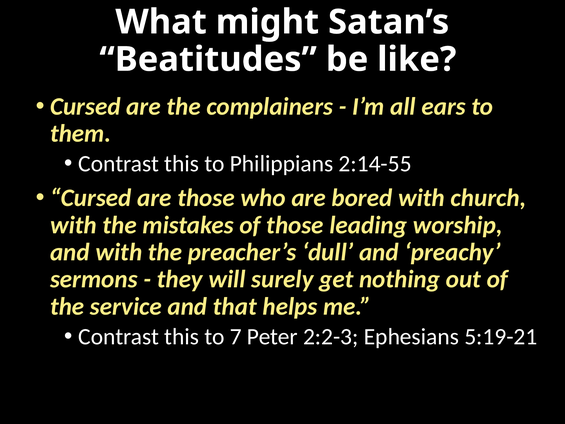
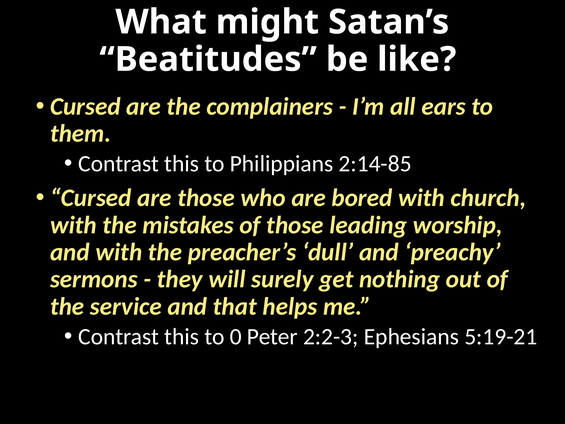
2:14-55: 2:14-55 -> 2:14-85
7: 7 -> 0
